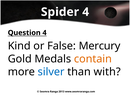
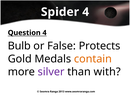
Kind: Kind -> Bulb
Mercury: Mercury -> Protects
silver colour: blue -> purple
